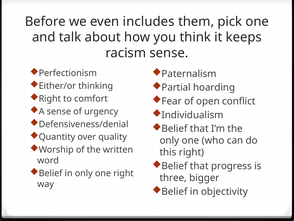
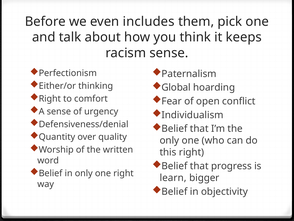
Partial: Partial -> Global
three: three -> learn
